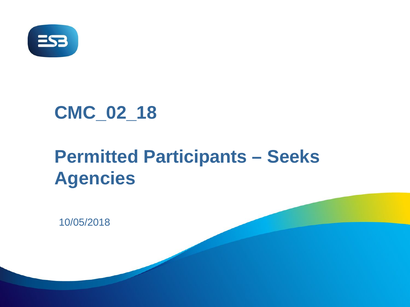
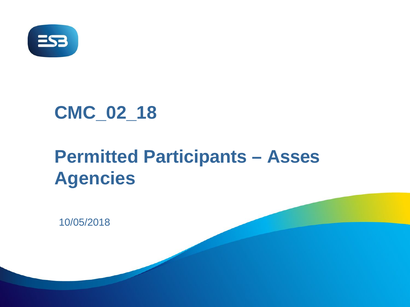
Seeks: Seeks -> Asses
